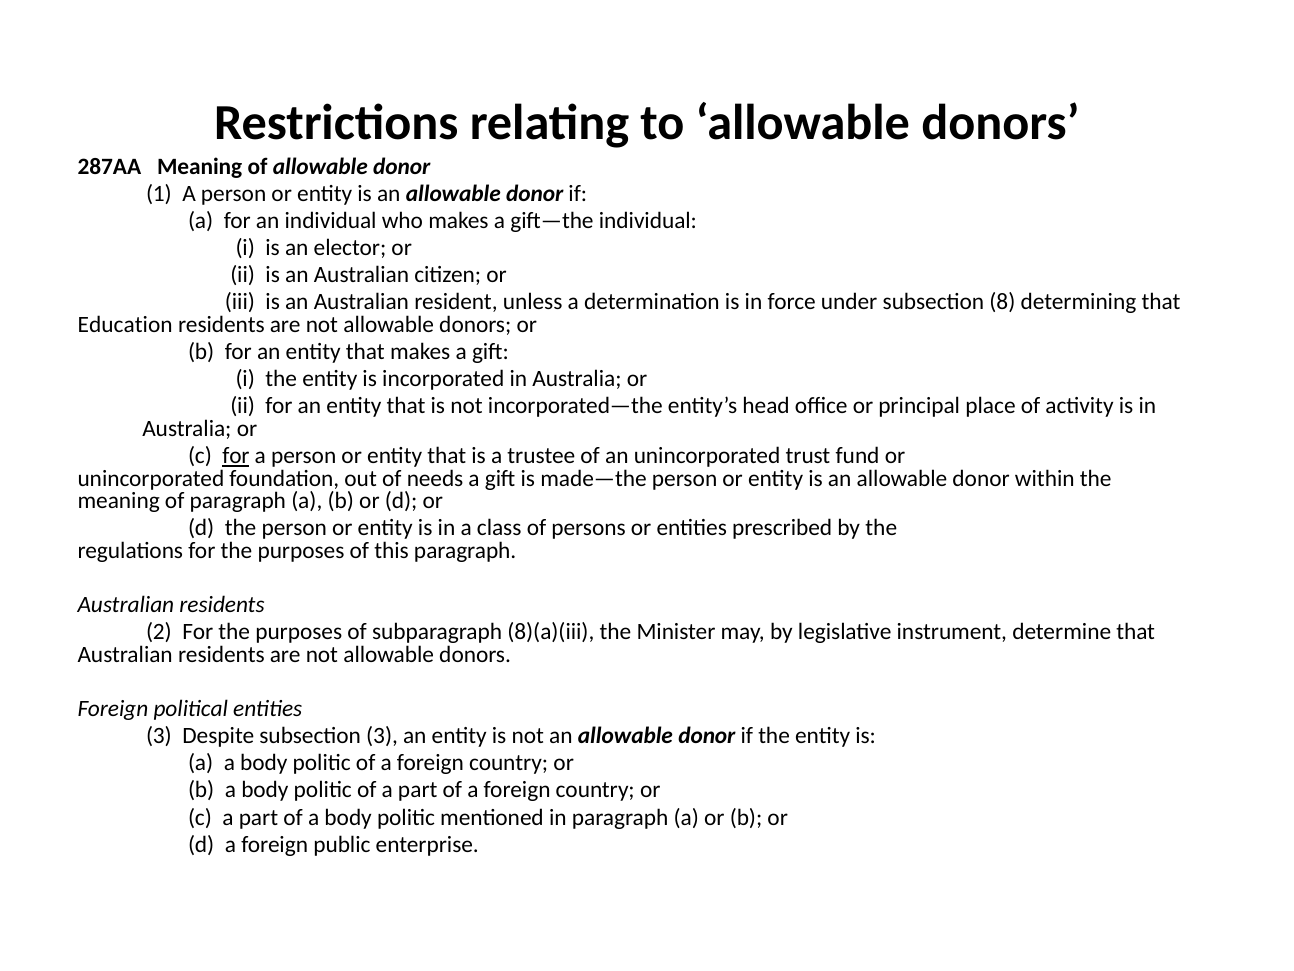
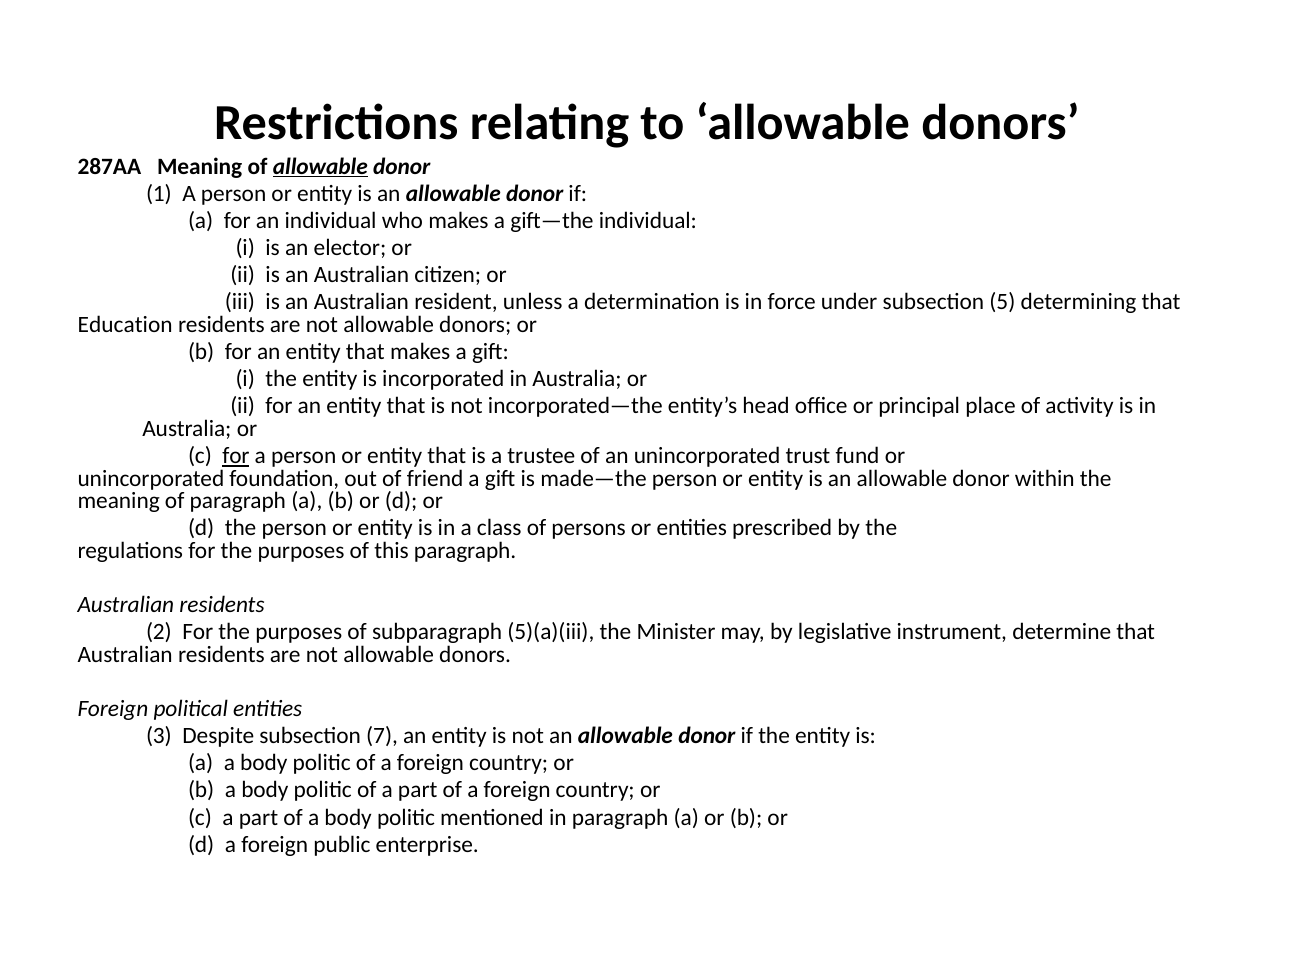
allowable at (320, 166) underline: none -> present
8: 8 -> 5
needs: needs -> friend
8)(a)(iii: 8)(a)(iii -> 5)(a)(iii
subsection 3: 3 -> 7
